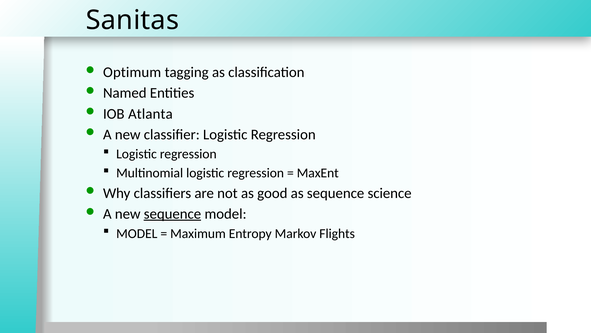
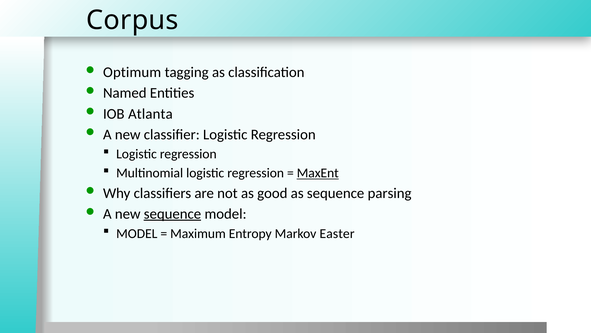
Sanitas: Sanitas -> Corpus
MaxEnt underline: none -> present
science: science -> parsing
Flights: Flights -> Easter
